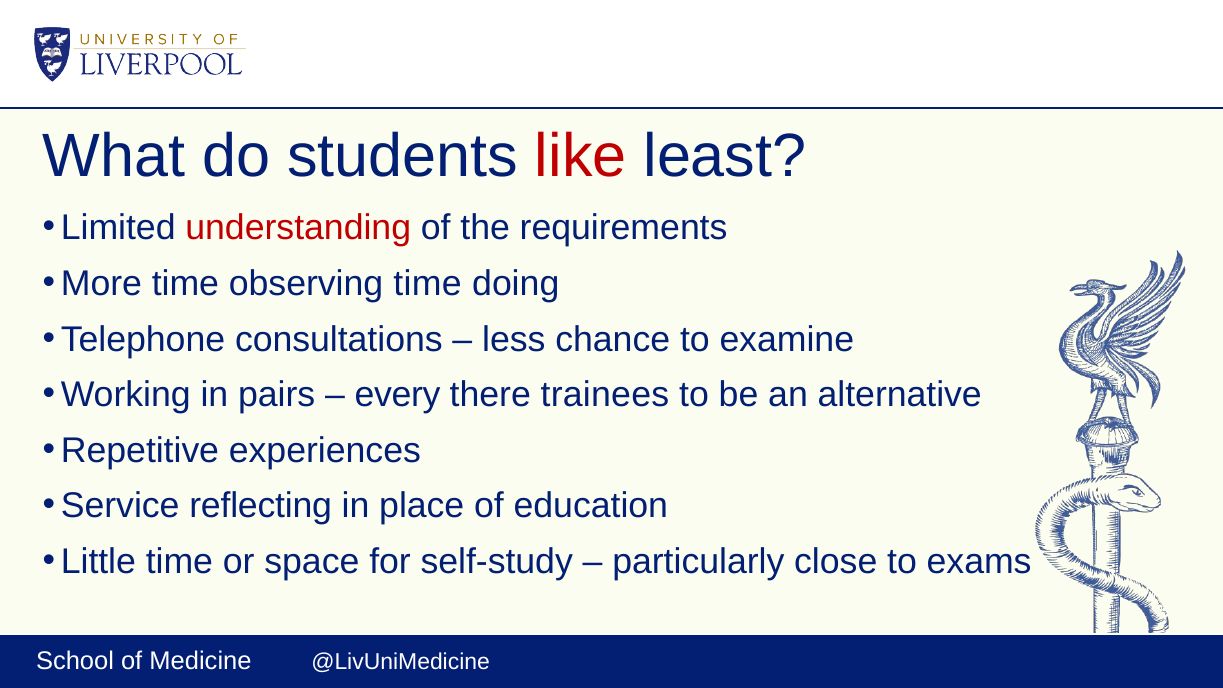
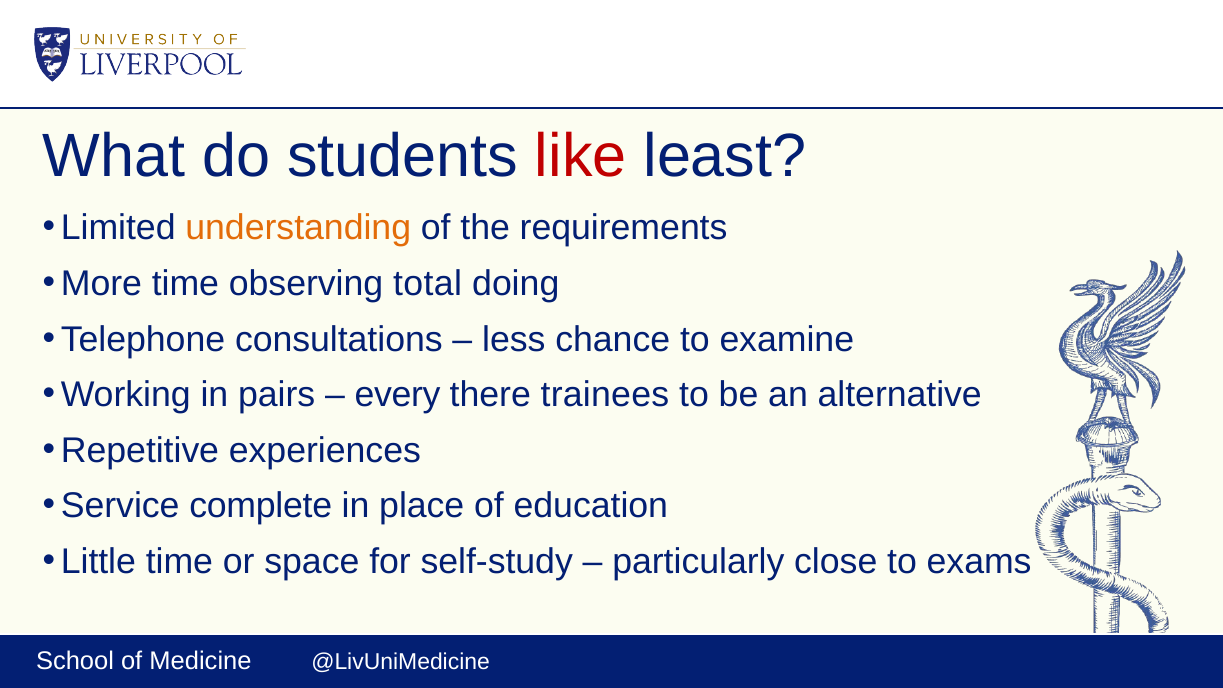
understanding colour: red -> orange
observing time: time -> total
reflecting: reflecting -> complete
